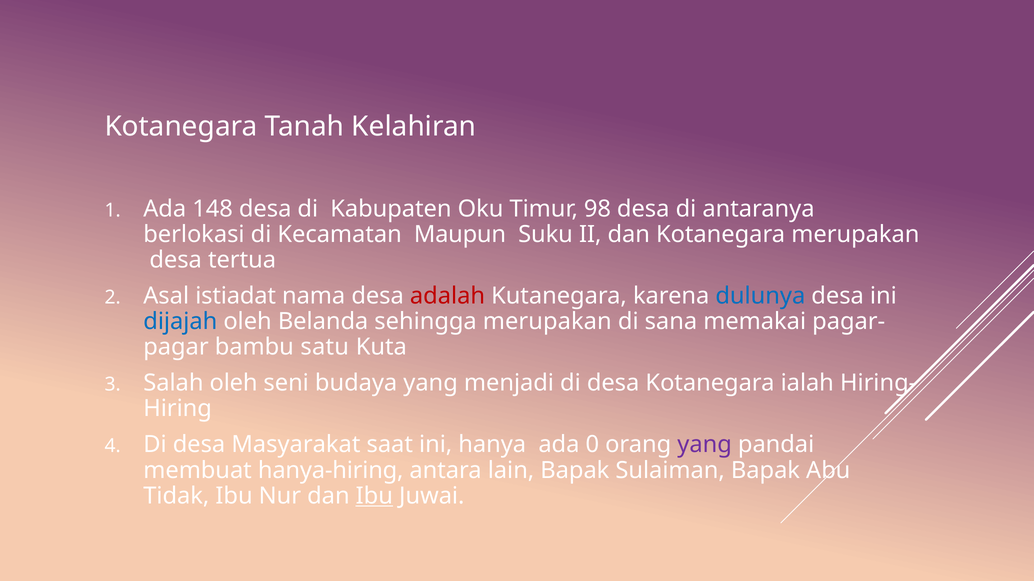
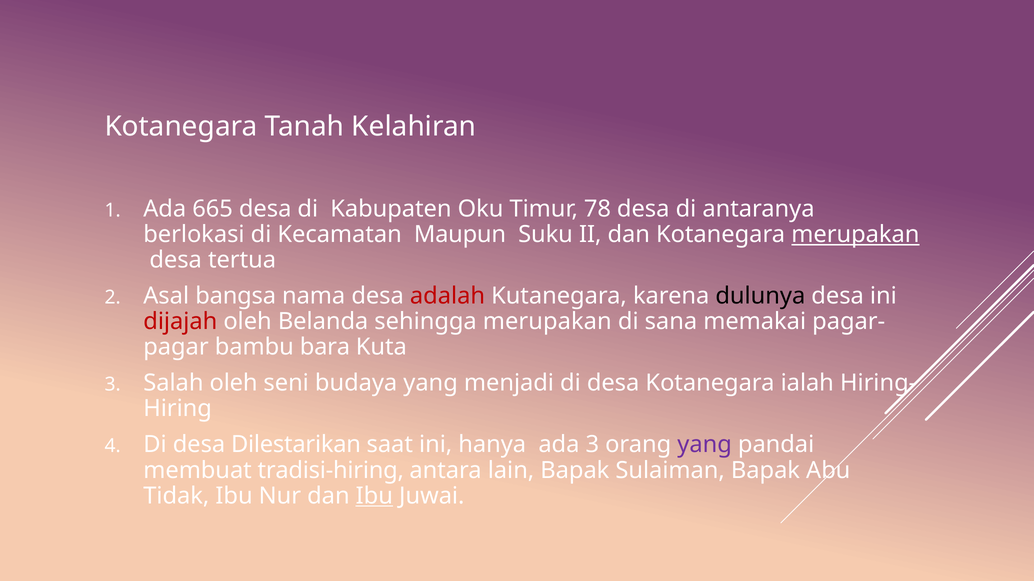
148: 148 -> 665
98: 98 -> 78
merupakan at (855, 235) underline: none -> present
istiadat: istiadat -> bangsa
dulunya colour: blue -> black
dijajah colour: blue -> red
satu: satu -> bara
Masyarakat: Masyarakat -> Dilestarikan
ada 0: 0 -> 3
hanya-hiring: hanya-hiring -> tradisi-hiring
